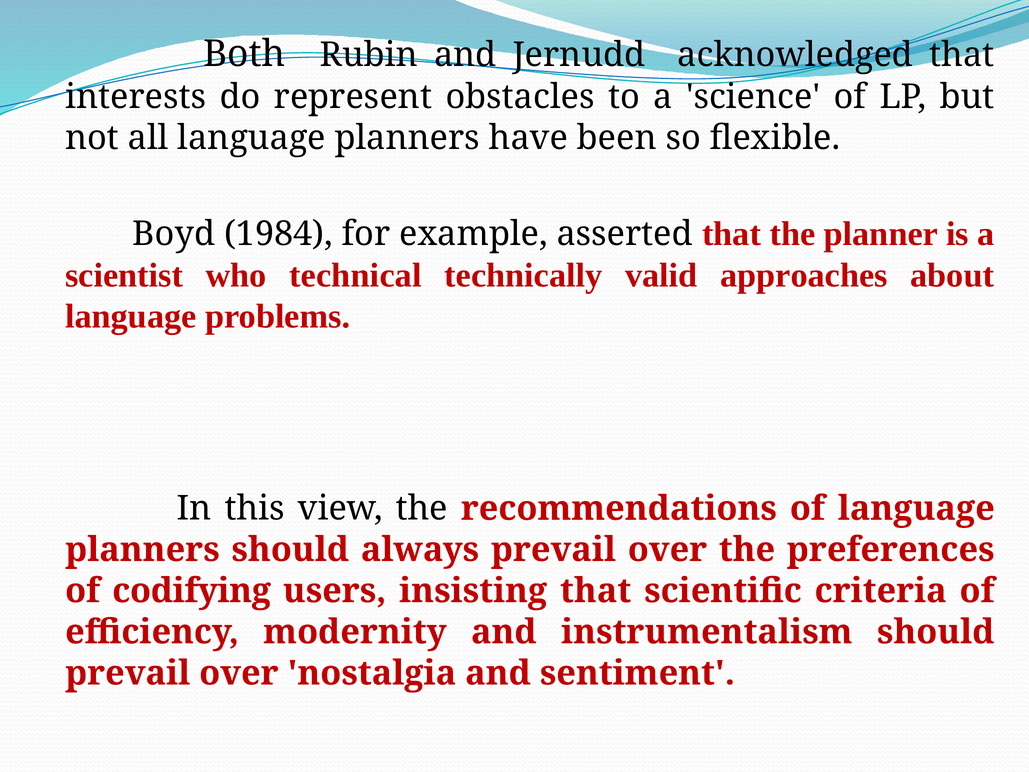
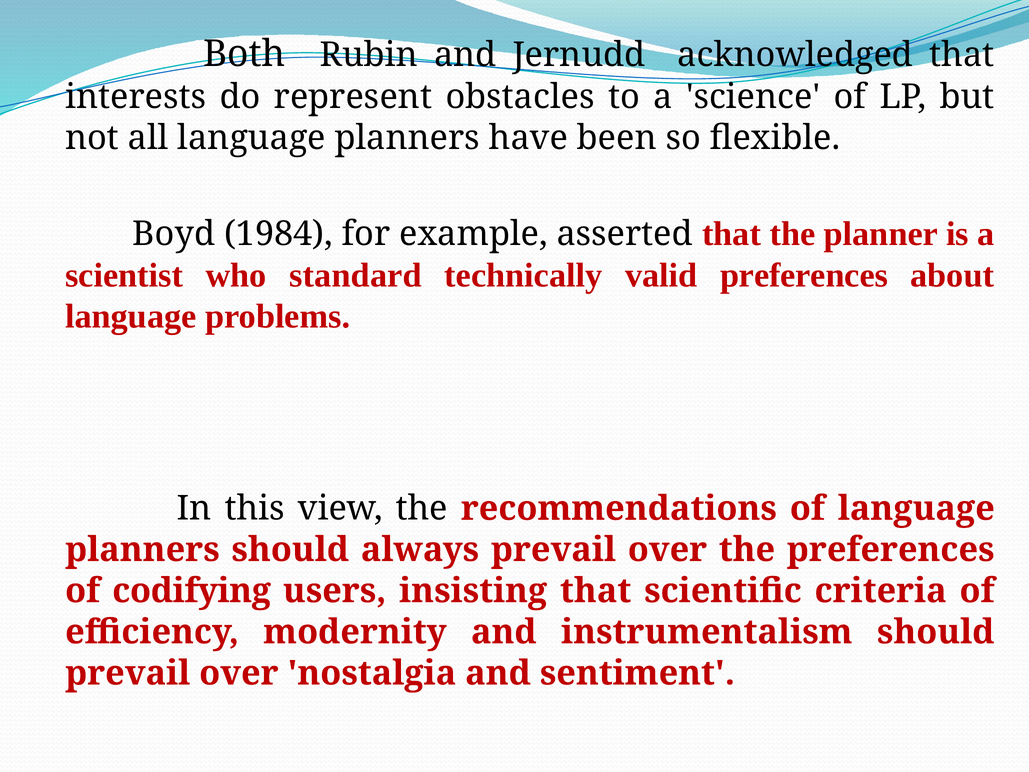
technical: technical -> standard
valid approaches: approaches -> preferences
